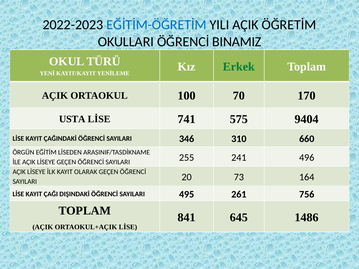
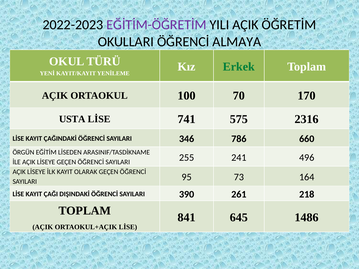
EĞİTİM-ÖĞRETİM colour: blue -> purple
BINAMIZ: BINAMIZ -> ALMAYA
9404: 9404 -> 2316
310: 310 -> 786
20: 20 -> 95
495: 495 -> 390
756: 756 -> 218
